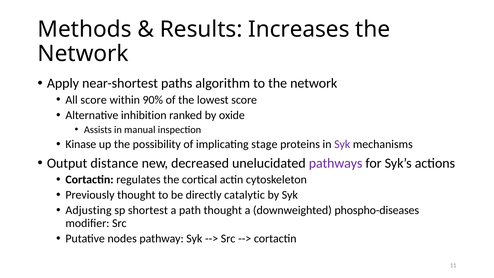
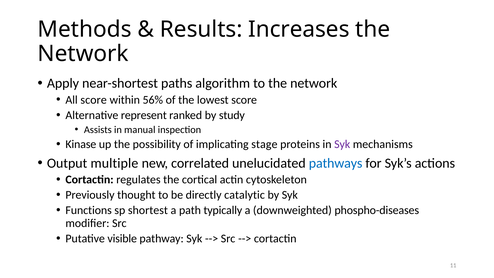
90%: 90% -> 56%
inhibition: inhibition -> represent
oxide: oxide -> study
distance: distance -> multiple
decreased: decreased -> correlated
pathways colour: purple -> blue
Adjusting: Adjusting -> Functions
path thought: thought -> typically
nodes: nodes -> visible
